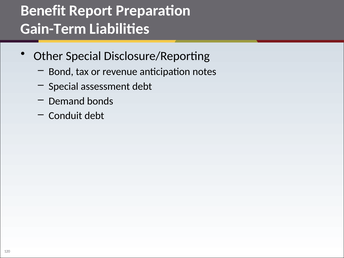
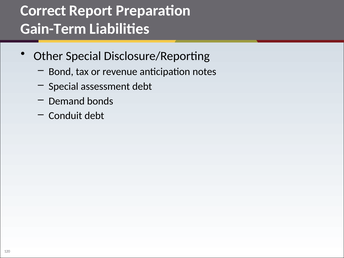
Benefit: Benefit -> Correct
